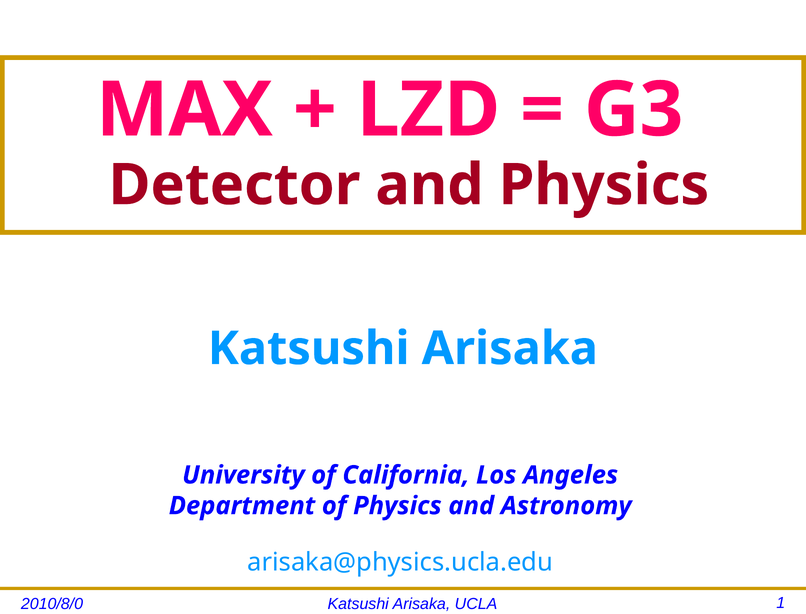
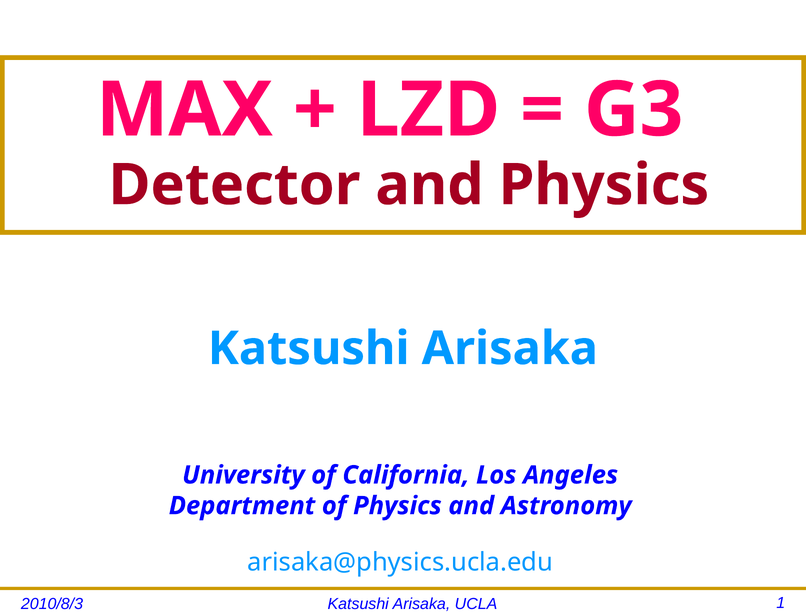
2010/8/0: 2010/8/0 -> 2010/8/3
